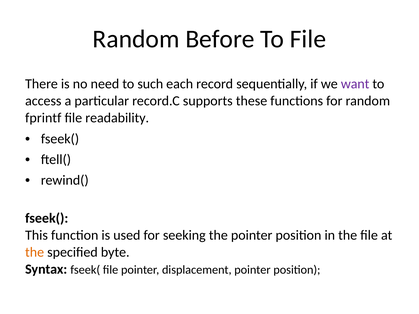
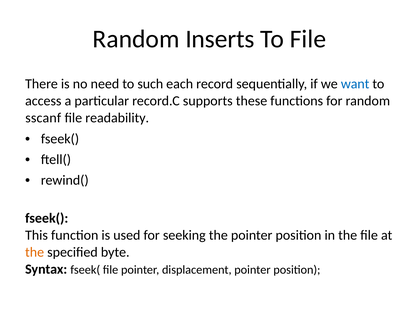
Before: Before -> Inserts
want colour: purple -> blue
fprintf: fprintf -> sscanf
